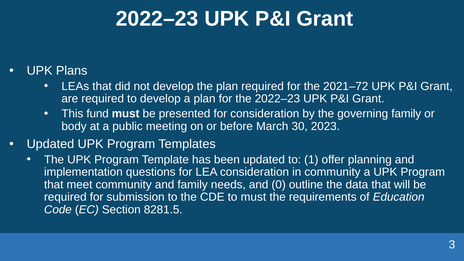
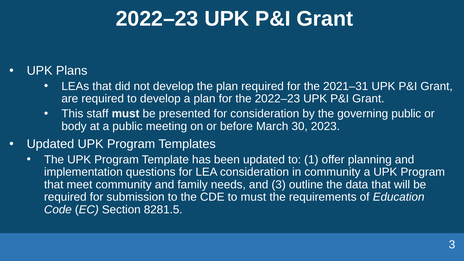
2021–72: 2021–72 -> 2021–31
fund: fund -> staff
governing family: family -> public
and 0: 0 -> 3
